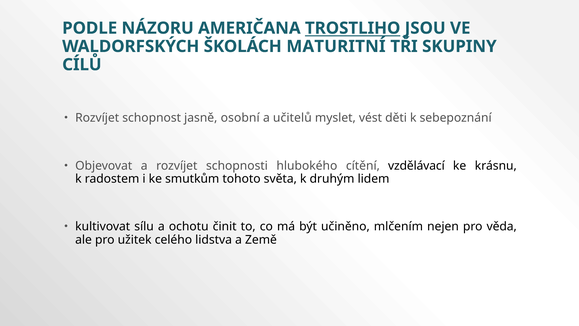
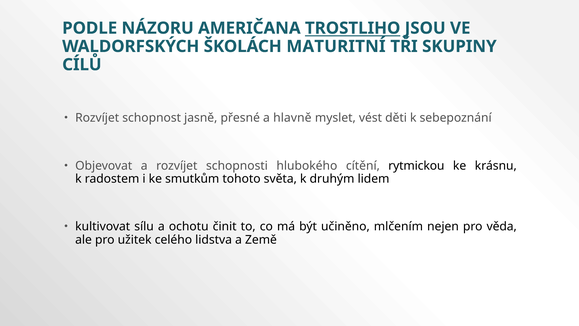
osobní: osobní -> přesné
učitelů: učitelů -> hlavně
vzdělávací: vzdělávací -> rytmickou
